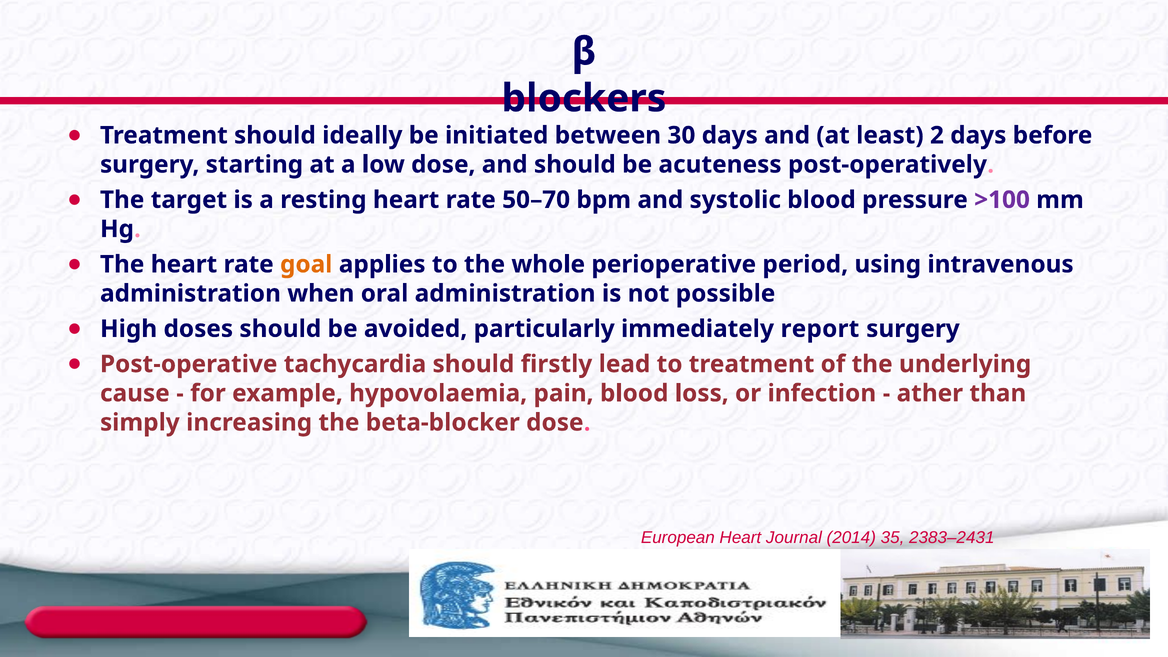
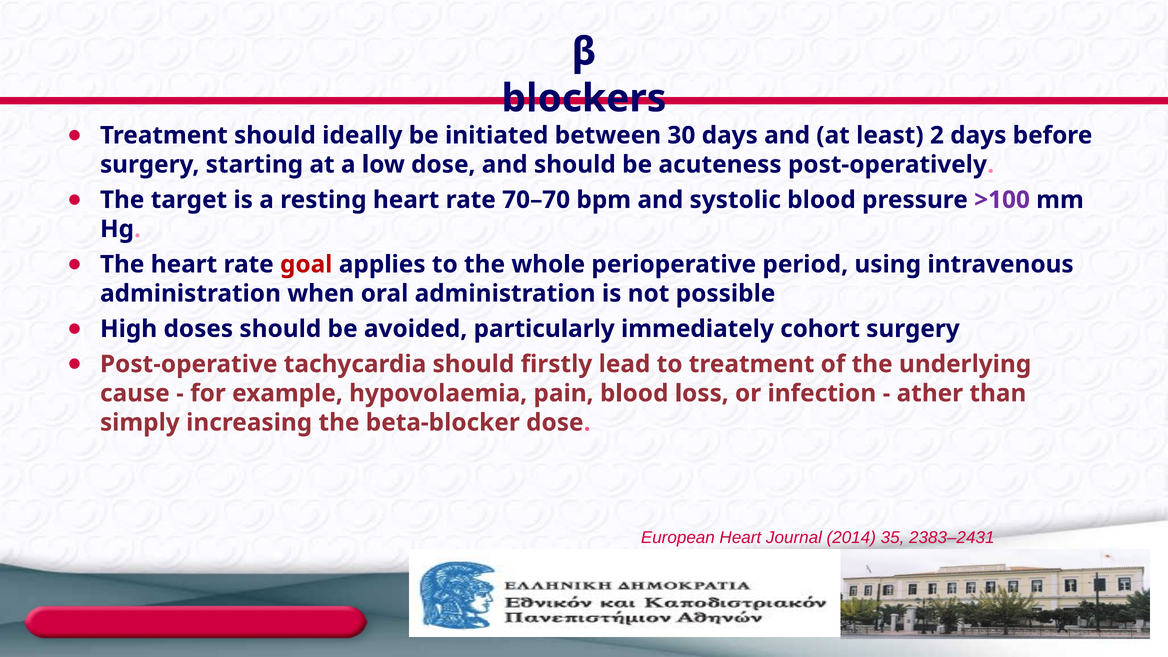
50–70: 50–70 -> 70–70
goal colour: orange -> red
report: report -> cohort
